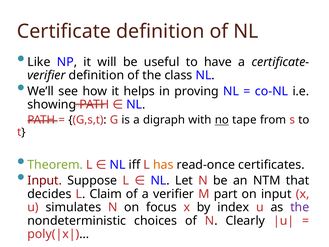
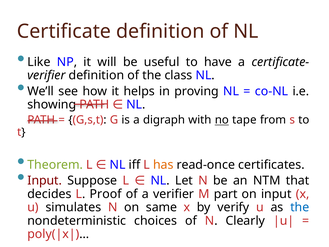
Claim: Claim -> Proof
focus: focus -> same
index: index -> verify
the at (300, 207) colour: purple -> blue
